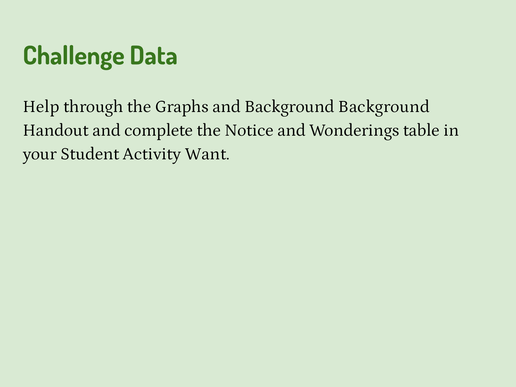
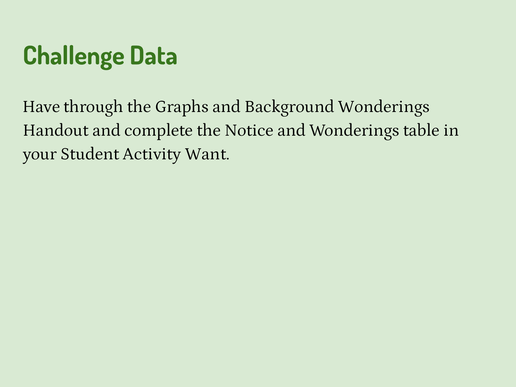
Help: Help -> Have
Background Background: Background -> Wonderings
